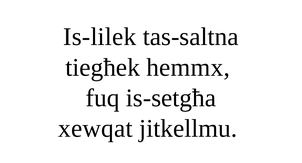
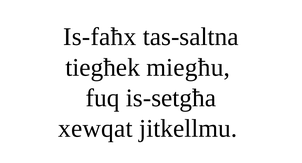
Is-lilek: Is-lilek -> Is-faħx
hemmx: hemmx -> miegħu
